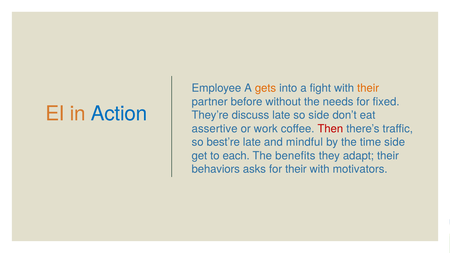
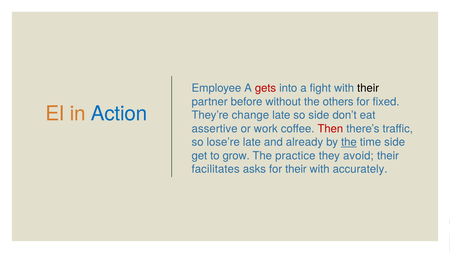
gets colour: orange -> red
their at (368, 88) colour: orange -> black
needs: needs -> others
discuss: discuss -> change
best’re: best’re -> lose’re
mindful: mindful -> already
the at (349, 142) underline: none -> present
each: each -> grow
benefits: benefits -> practice
adapt: adapt -> avoid
behaviors: behaviors -> facilitates
motivators: motivators -> accurately
